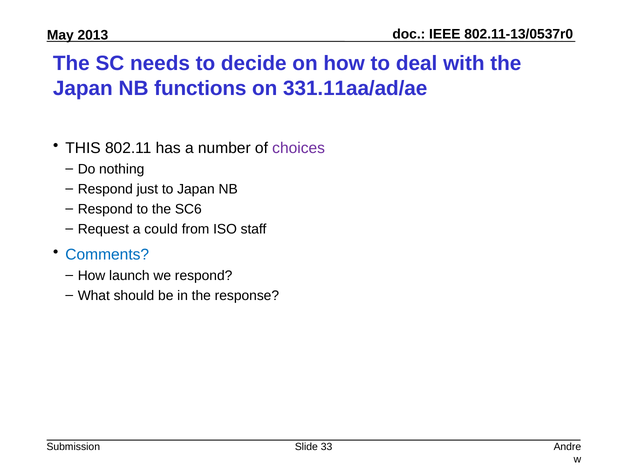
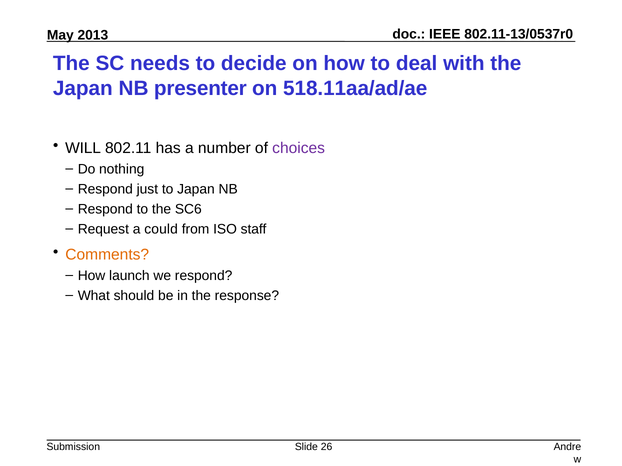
functions: functions -> presenter
331.11aa/ad/ae: 331.11aa/ad/ae -> 518.11aa/ad/ae
THIS: THIS -> WILL
Comments colour: blue -> orange
33: 33 -> 26
